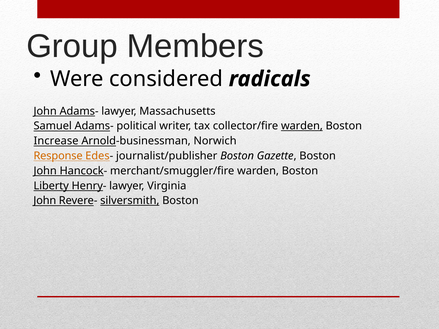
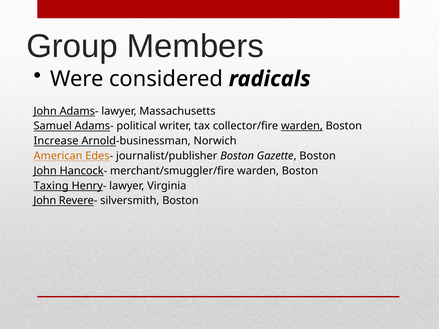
Response: Response -> American
Liberty: Liberty -> Taxing
silversmith underline: present -> none
